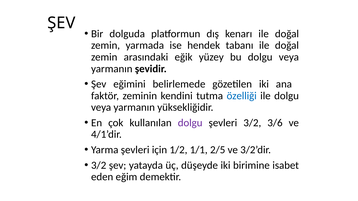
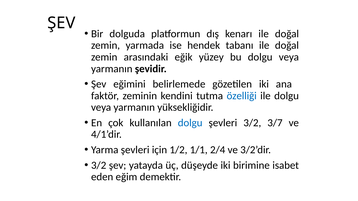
dolgu at (190, 123) colour: purple -> blue
3/6: 3/6 -> 3/7
2/5: 2/5 -> 2/4
